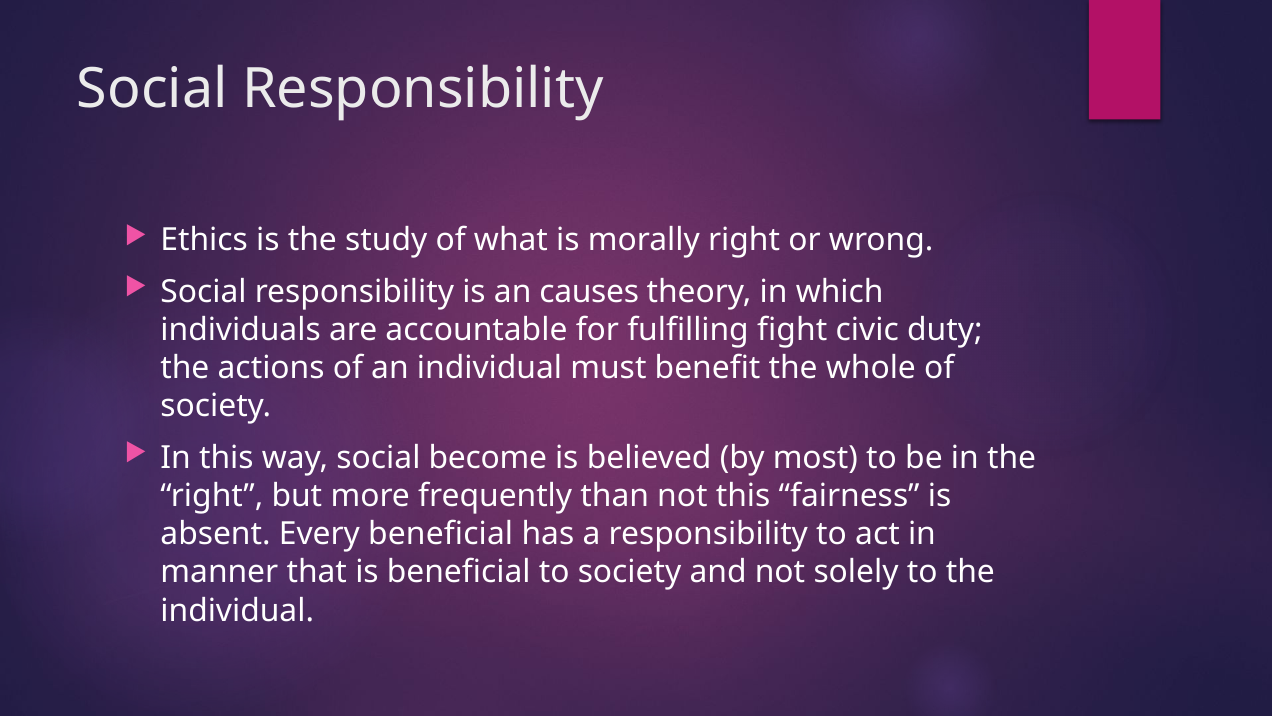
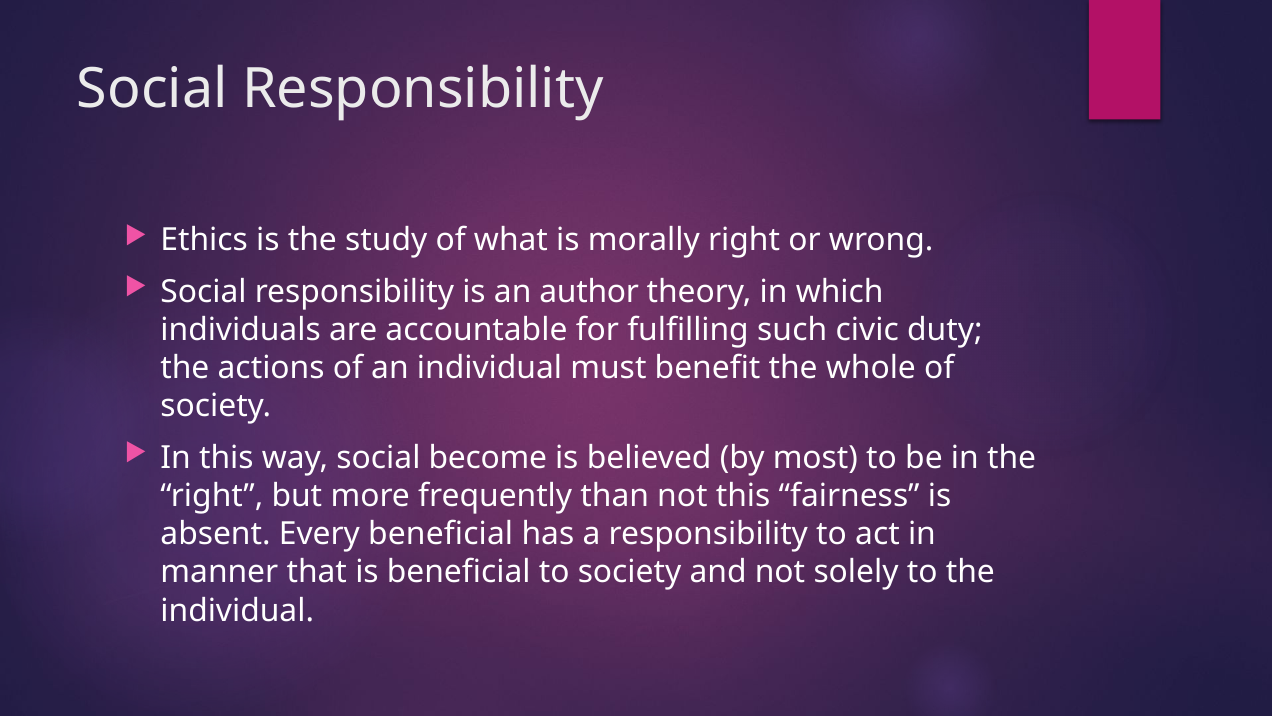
causes: causes -> author
fight: fight -> such
